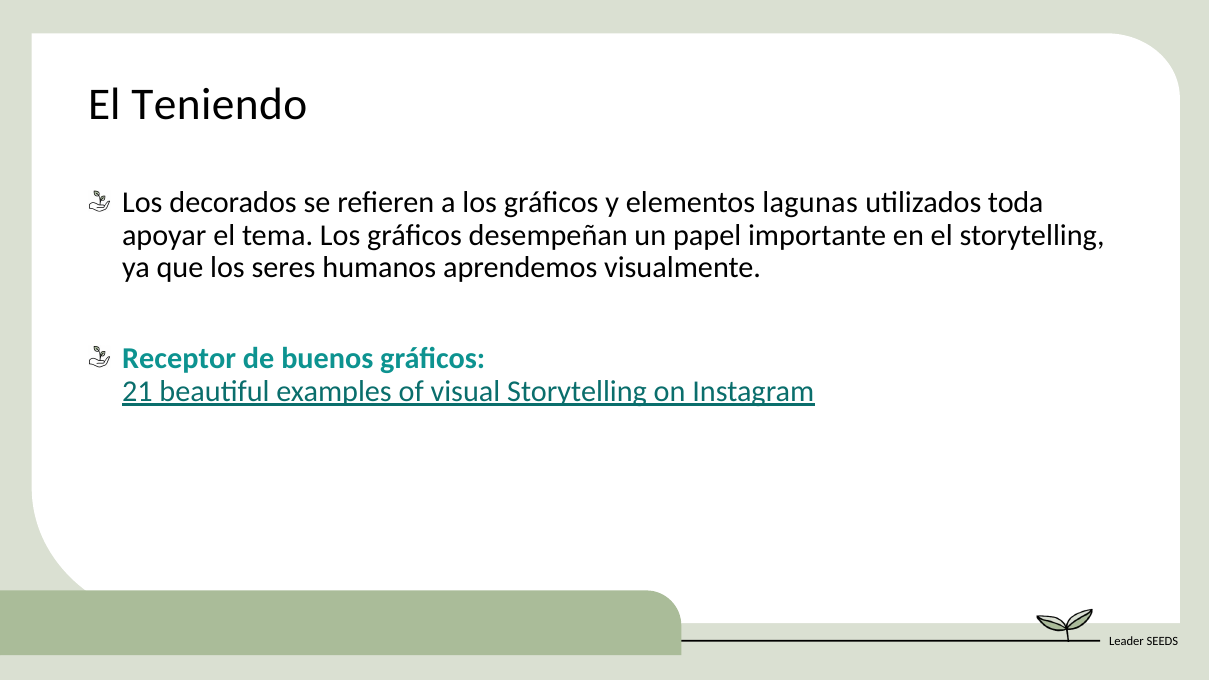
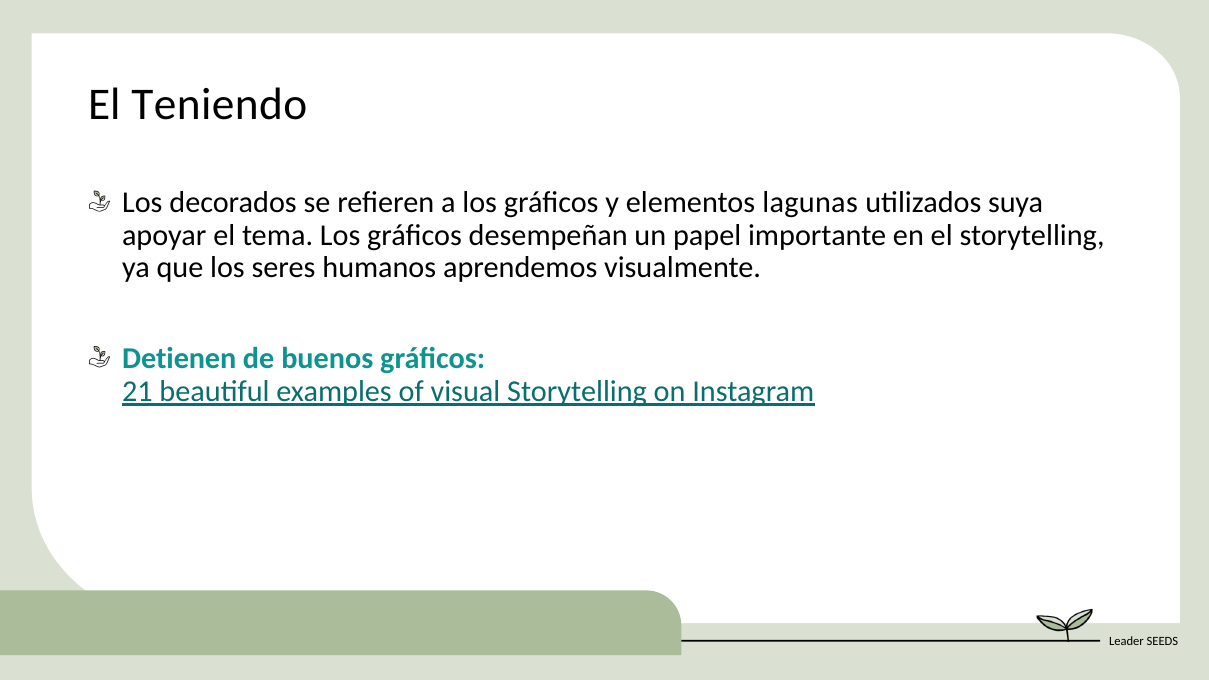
toda: toda -> suya
Receptor: Receptor -> Detienen
